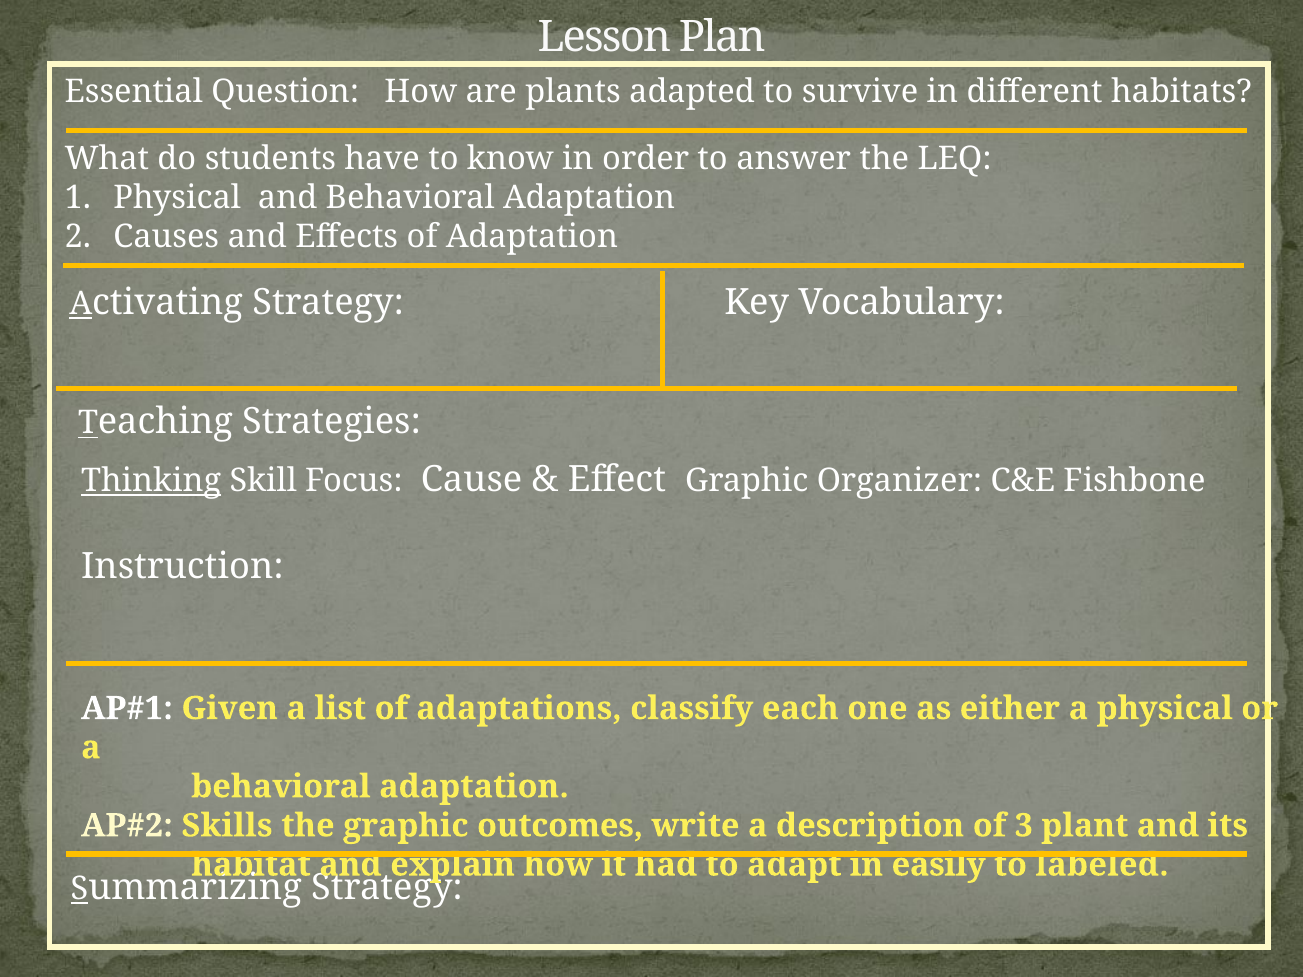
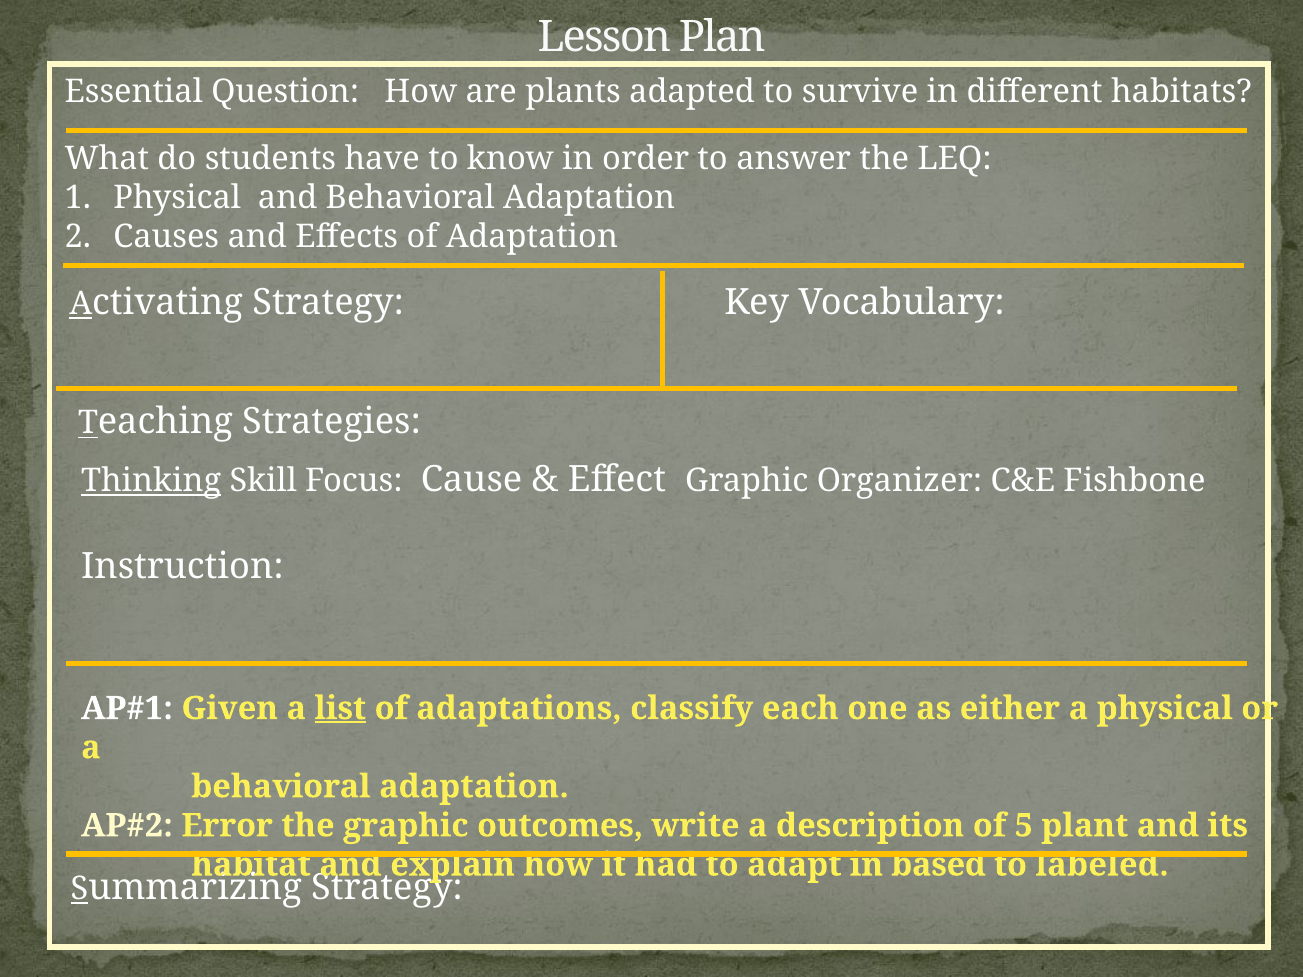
list underline: none -> present
Skills: Skills -> Error
3: 3 -> 5
easily: easily -> based
